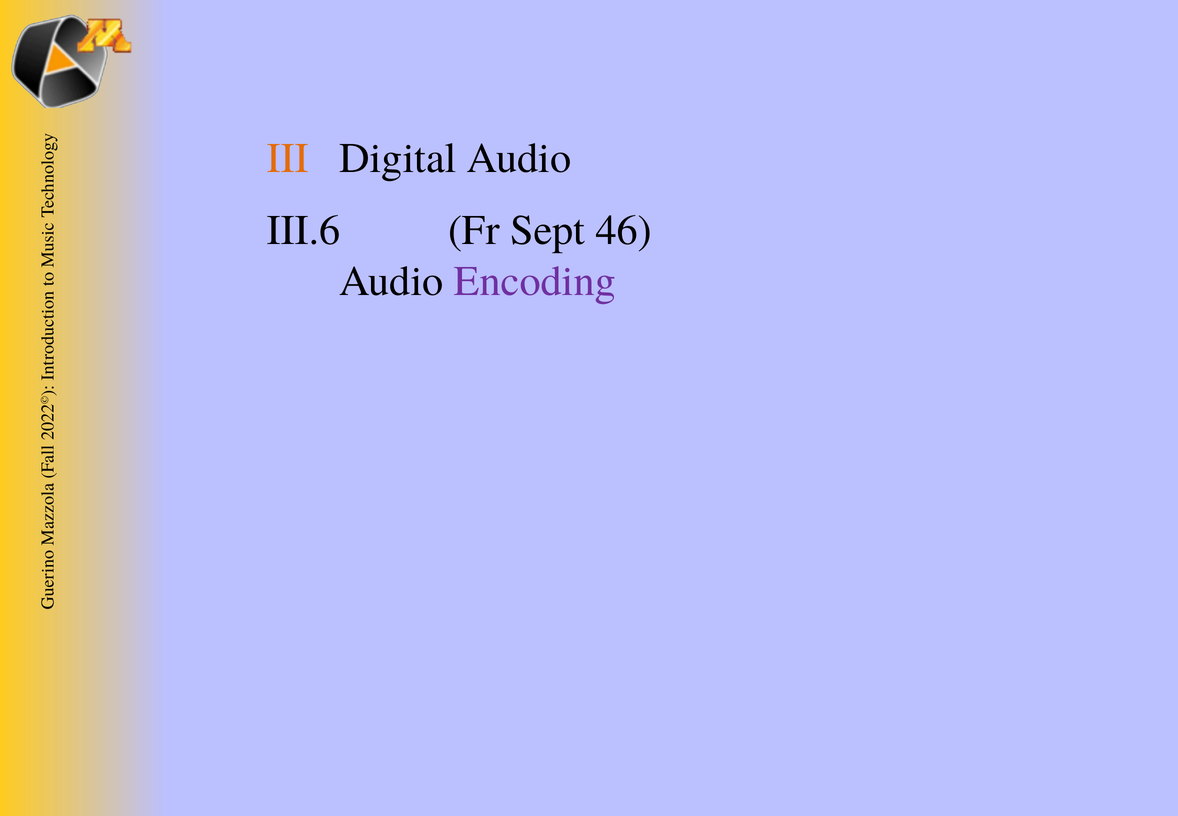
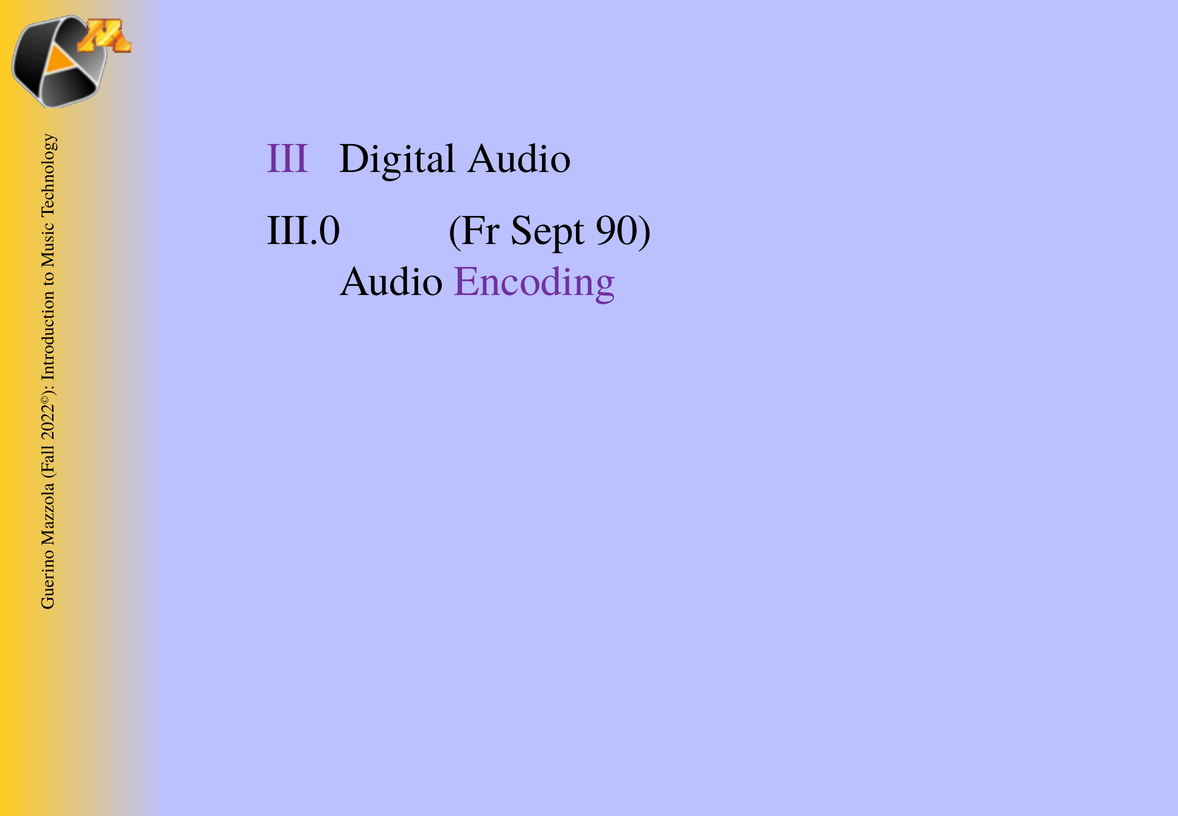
III colour: orange -> purple
III.6: III.6 -> III.0
46: 46 -> 90
